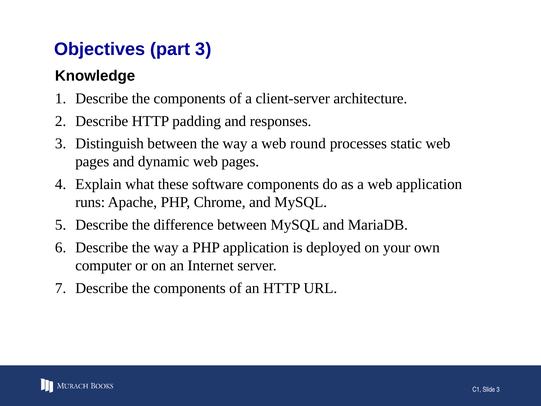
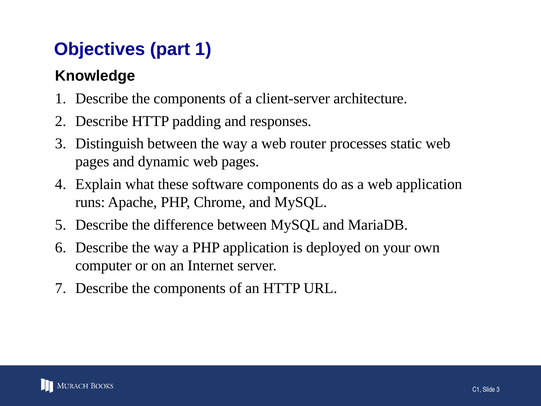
part 3: 3 -> 1
round: round -> router
